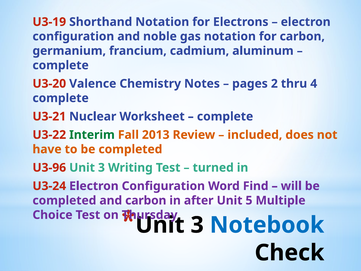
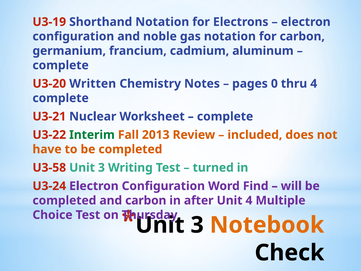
Valence: Valence -> Written
2: 2 -> 0
U3-96: U3-96 -> U3-58
Unit 5: 5 -> 4
Notebook colour: blue -> orange
